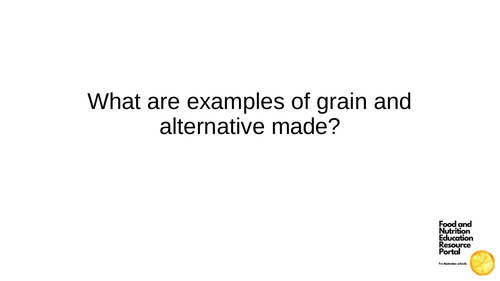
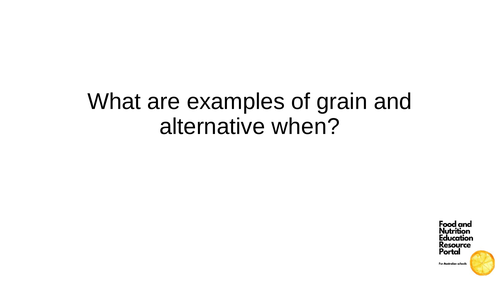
made: made -> when
